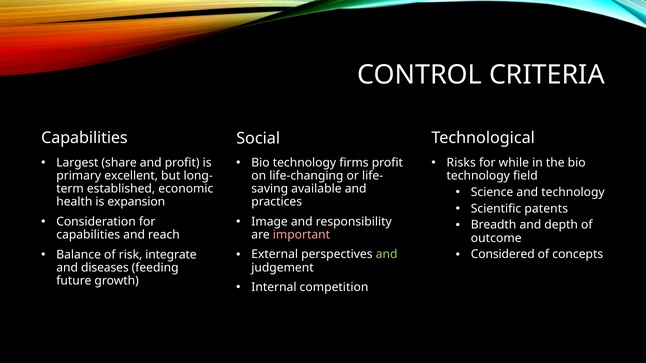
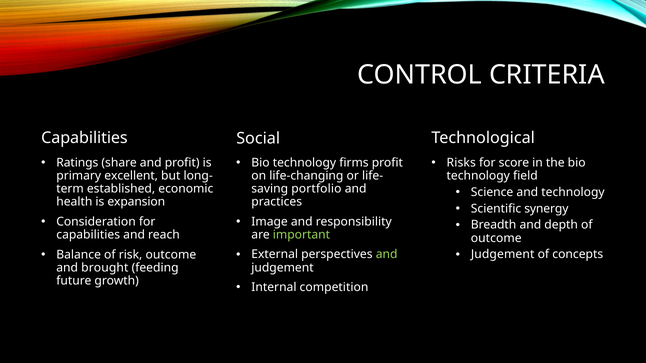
Largest: Largest -> Ratings
while: while -> score
available: available -> portfolio
patents: patents -> synergy
important colour: pink -> light green
Considered at (503, 255): Considered -> Judgement
risk integrate: integrate -> outcome
diseases: diseases -> brought
